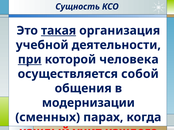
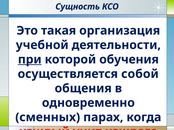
такая underline: present -> none
человека: человека -> обучения
модернизации: модернизации -> одновременно
